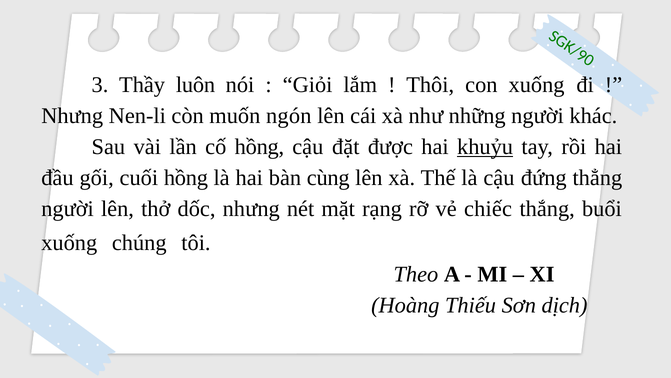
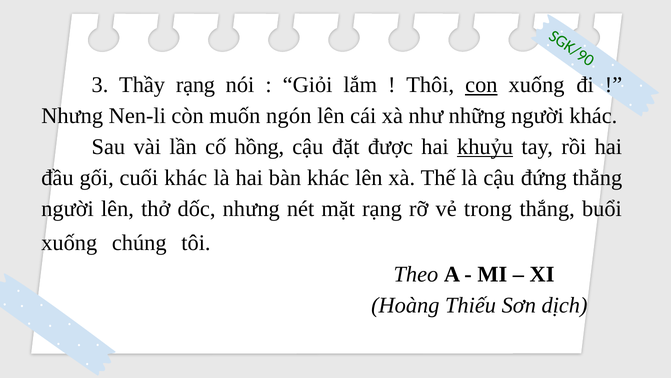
Thầy luôn: luôn -> rạng
con underline: none -> present
cuối hồng: hồng -> khác
bàn cùng: cùng -> khác
chiếc: chiếc -> trong
